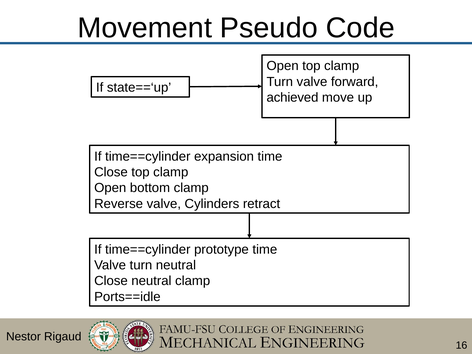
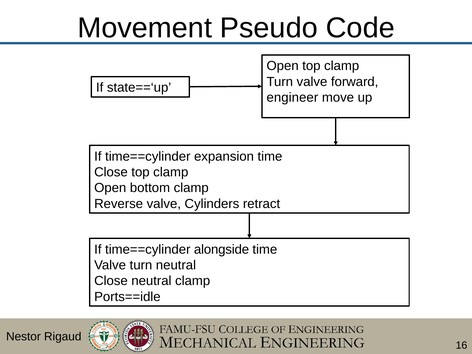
achieved: achieved -> engineer
prototype: prototype -> alongside
